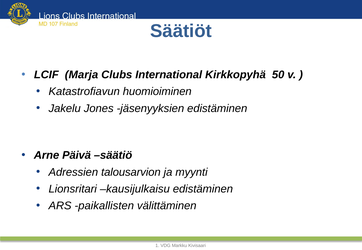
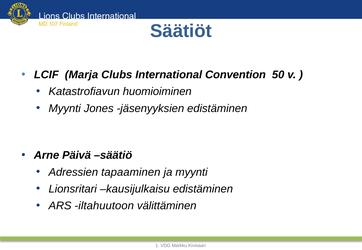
Kirkkopyhä: Kirkkopyhä -> Convention
Jakelu at (65, 109): Jakelu -> Myynti
talousarvion: talousarvion -> tapaaminen
paikallisten: paikallisten -> iltahuutoon
